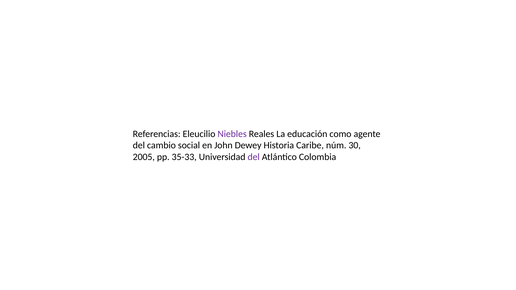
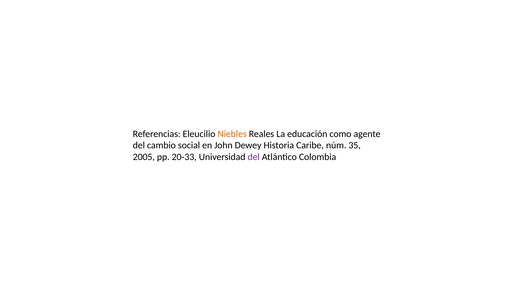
Niebles colour: purple -> orange
30: 30 -> 35
35-33: 35-33 -> 20-33
